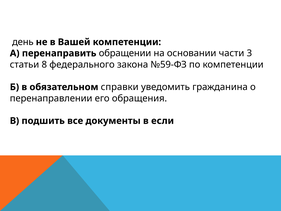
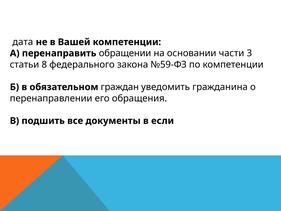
день: день -> дата
справки: справки -> граждан
